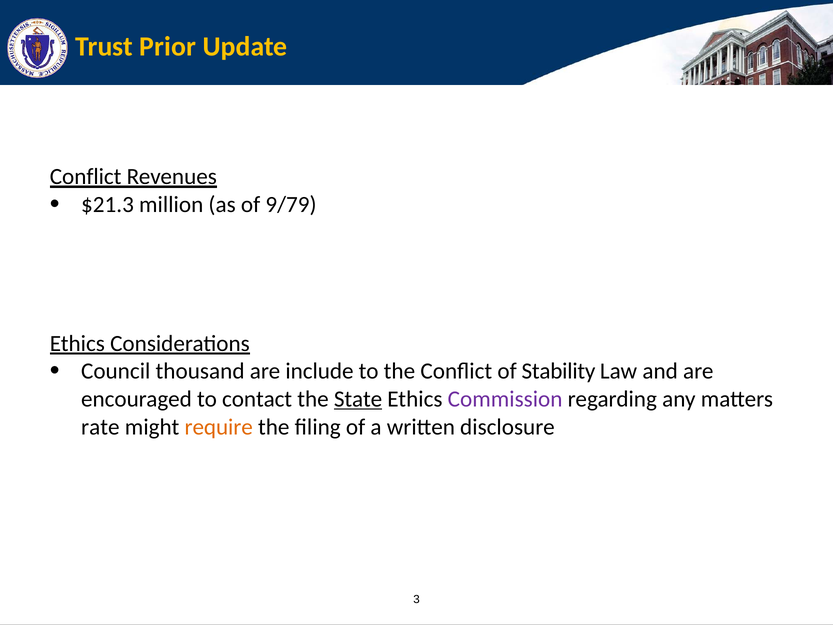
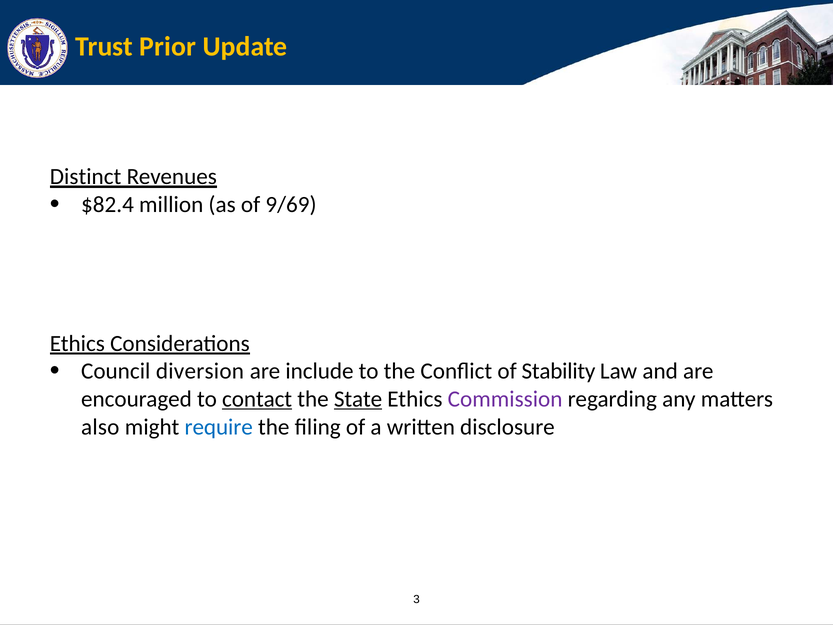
Conflict at (86, 177): Conflict -> Distinct
$21.3: $21.3 -> $82.4
9/79: 9/79 -> 9/69
thousand: thousand -> diversion
contact underline: none -> present
rate: rate -> also
require colour: orange -> blue
